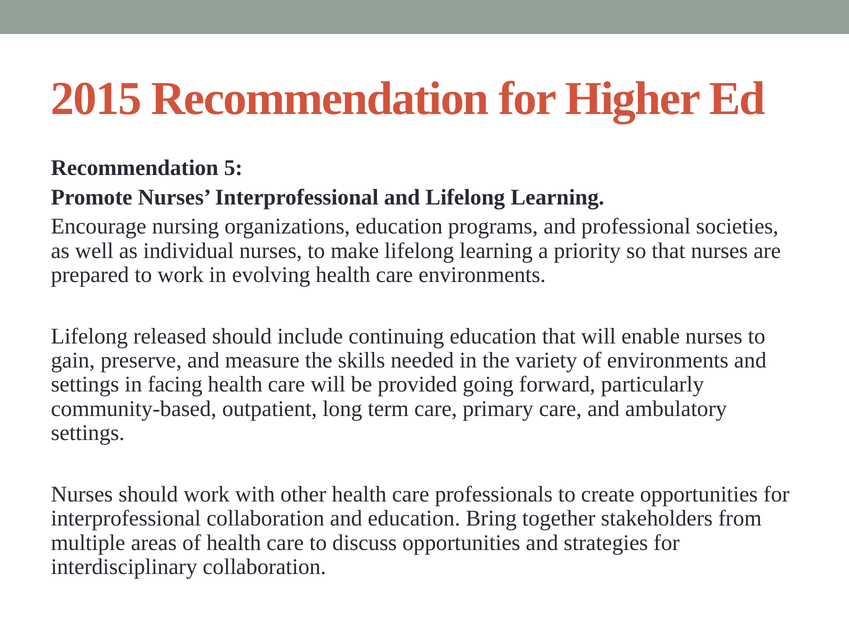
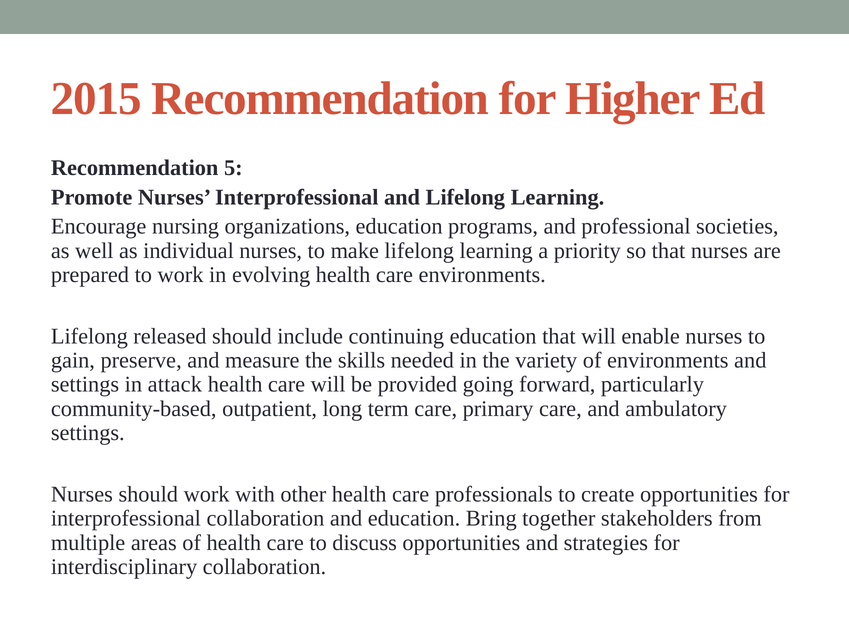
facing: facing -> attack
